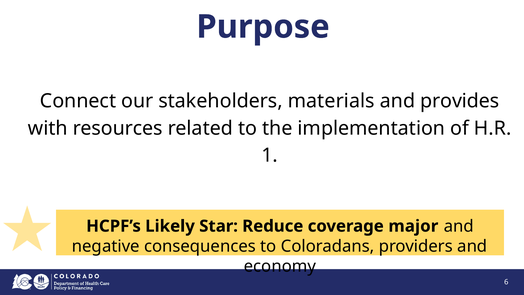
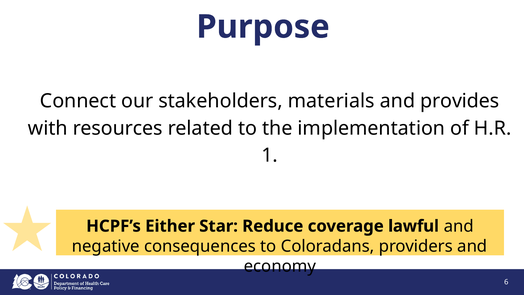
Likely: Likely -> Either
major: major -> lawful
